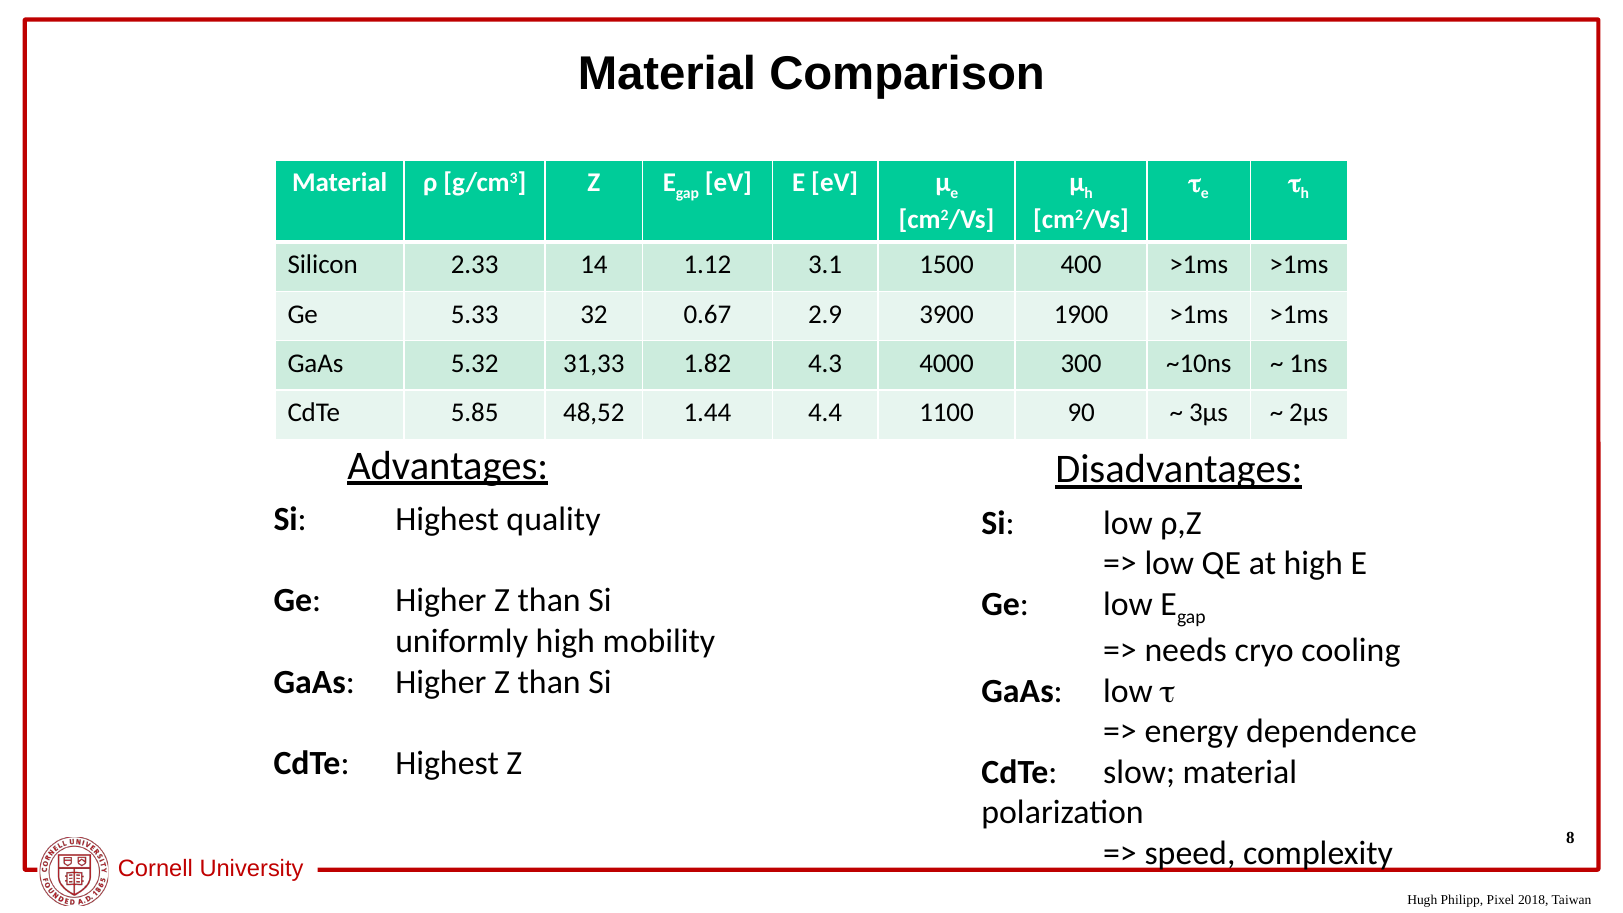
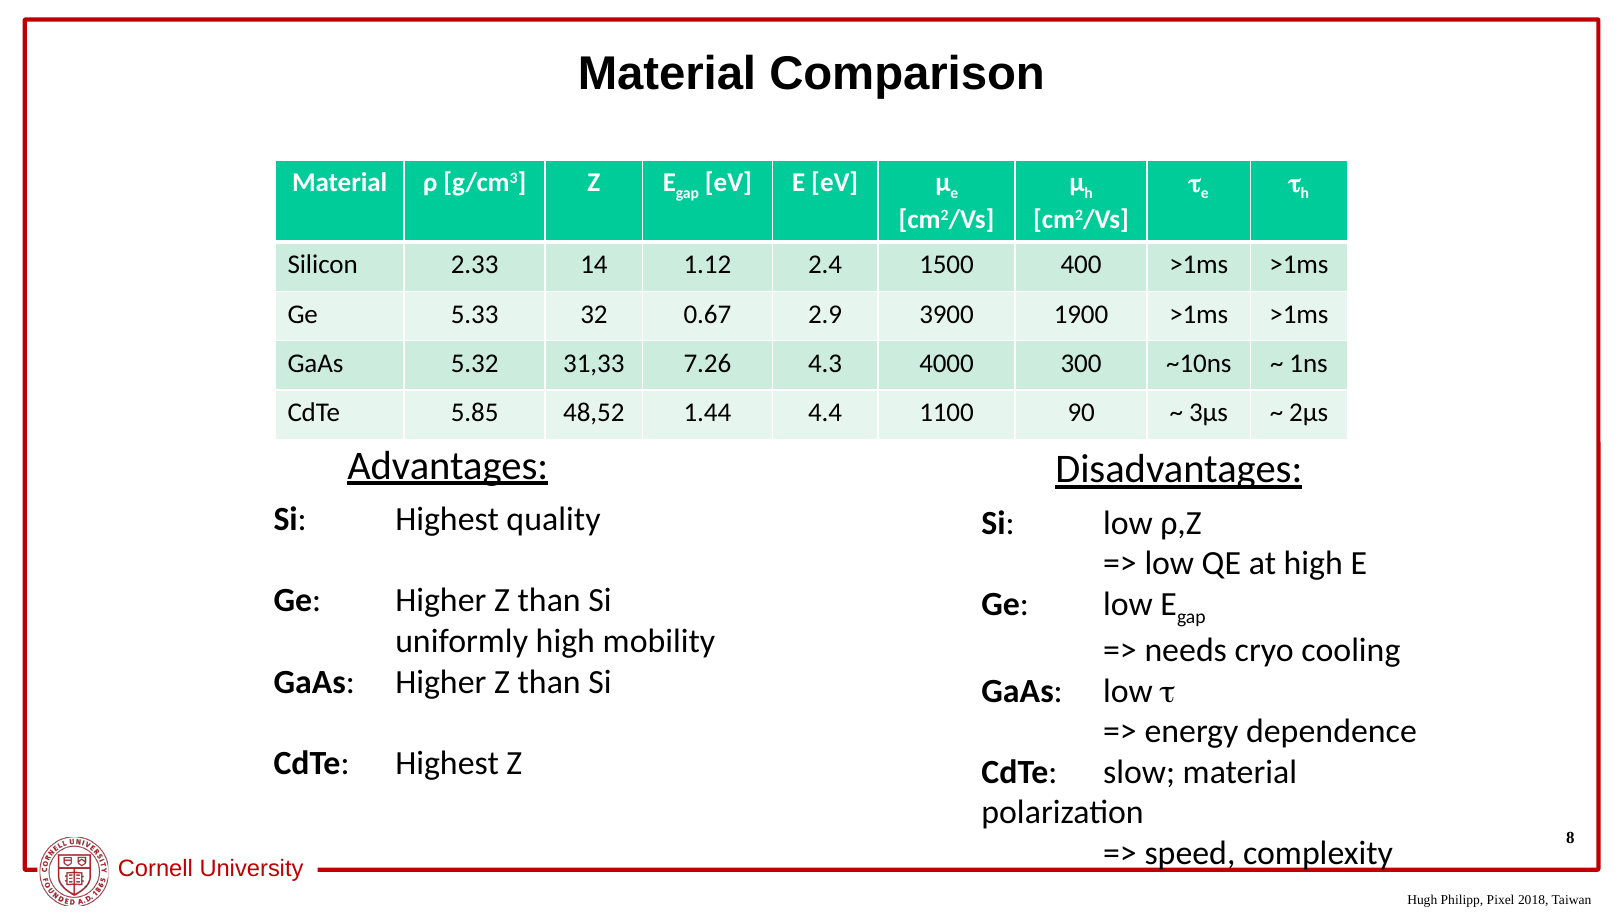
3.1: 3.1 -> 2.4
1.82: 1.82 -> 7.26
